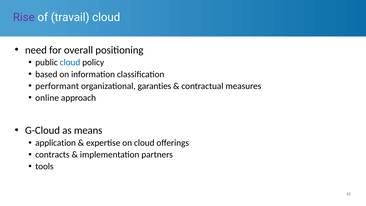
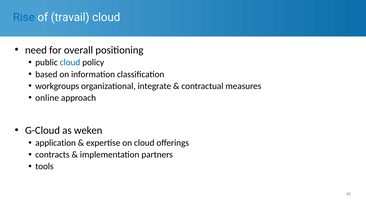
Rise colour: purple -> blue
performant: performant -> workgroups
garanties: garanties -> integrate
means: means -> weken
